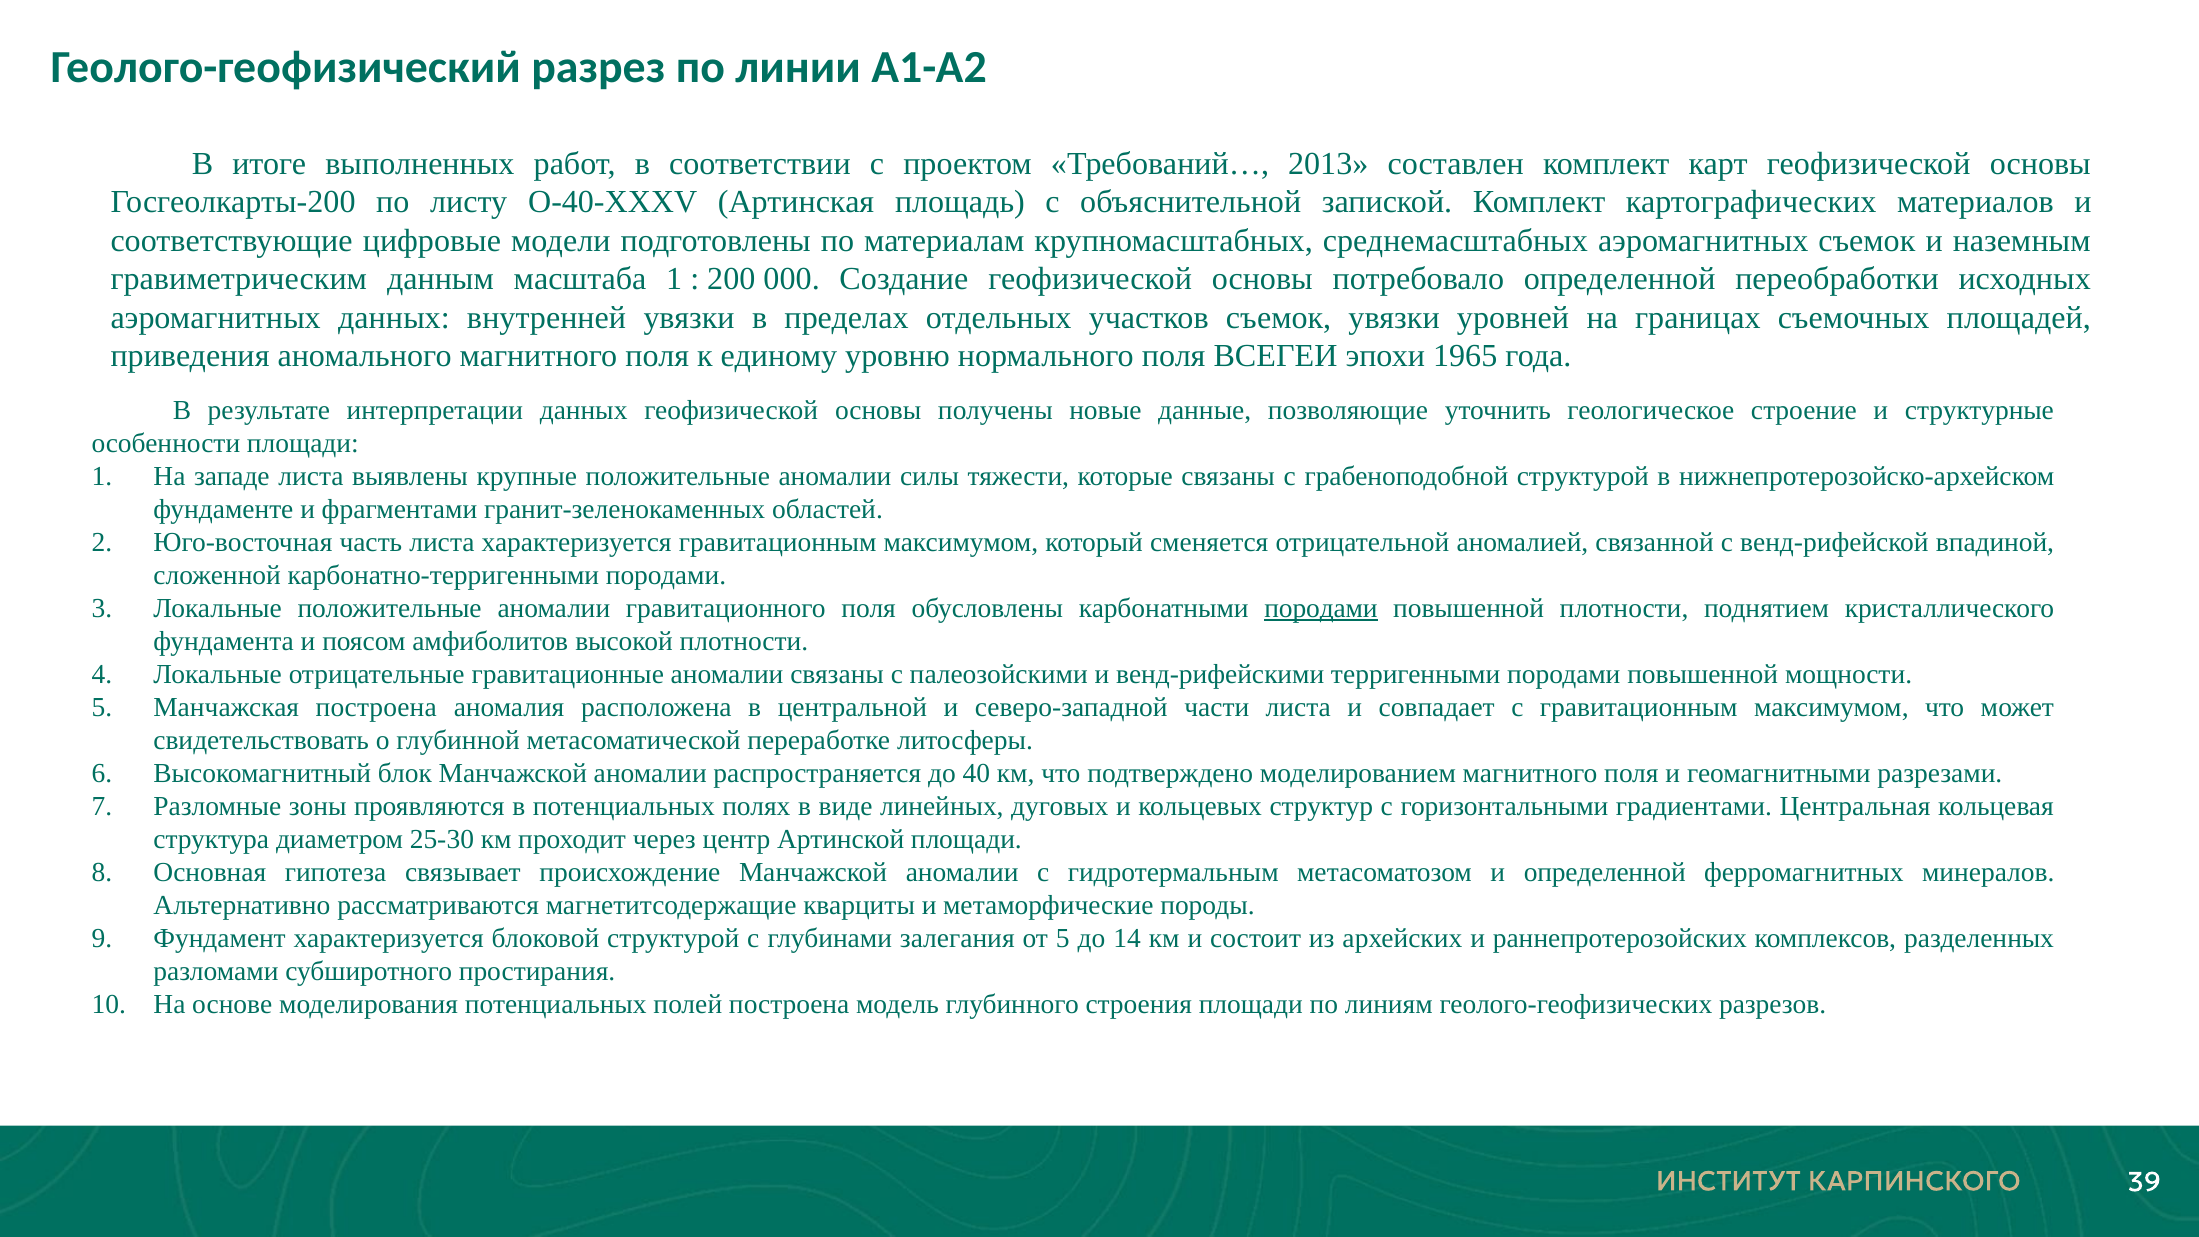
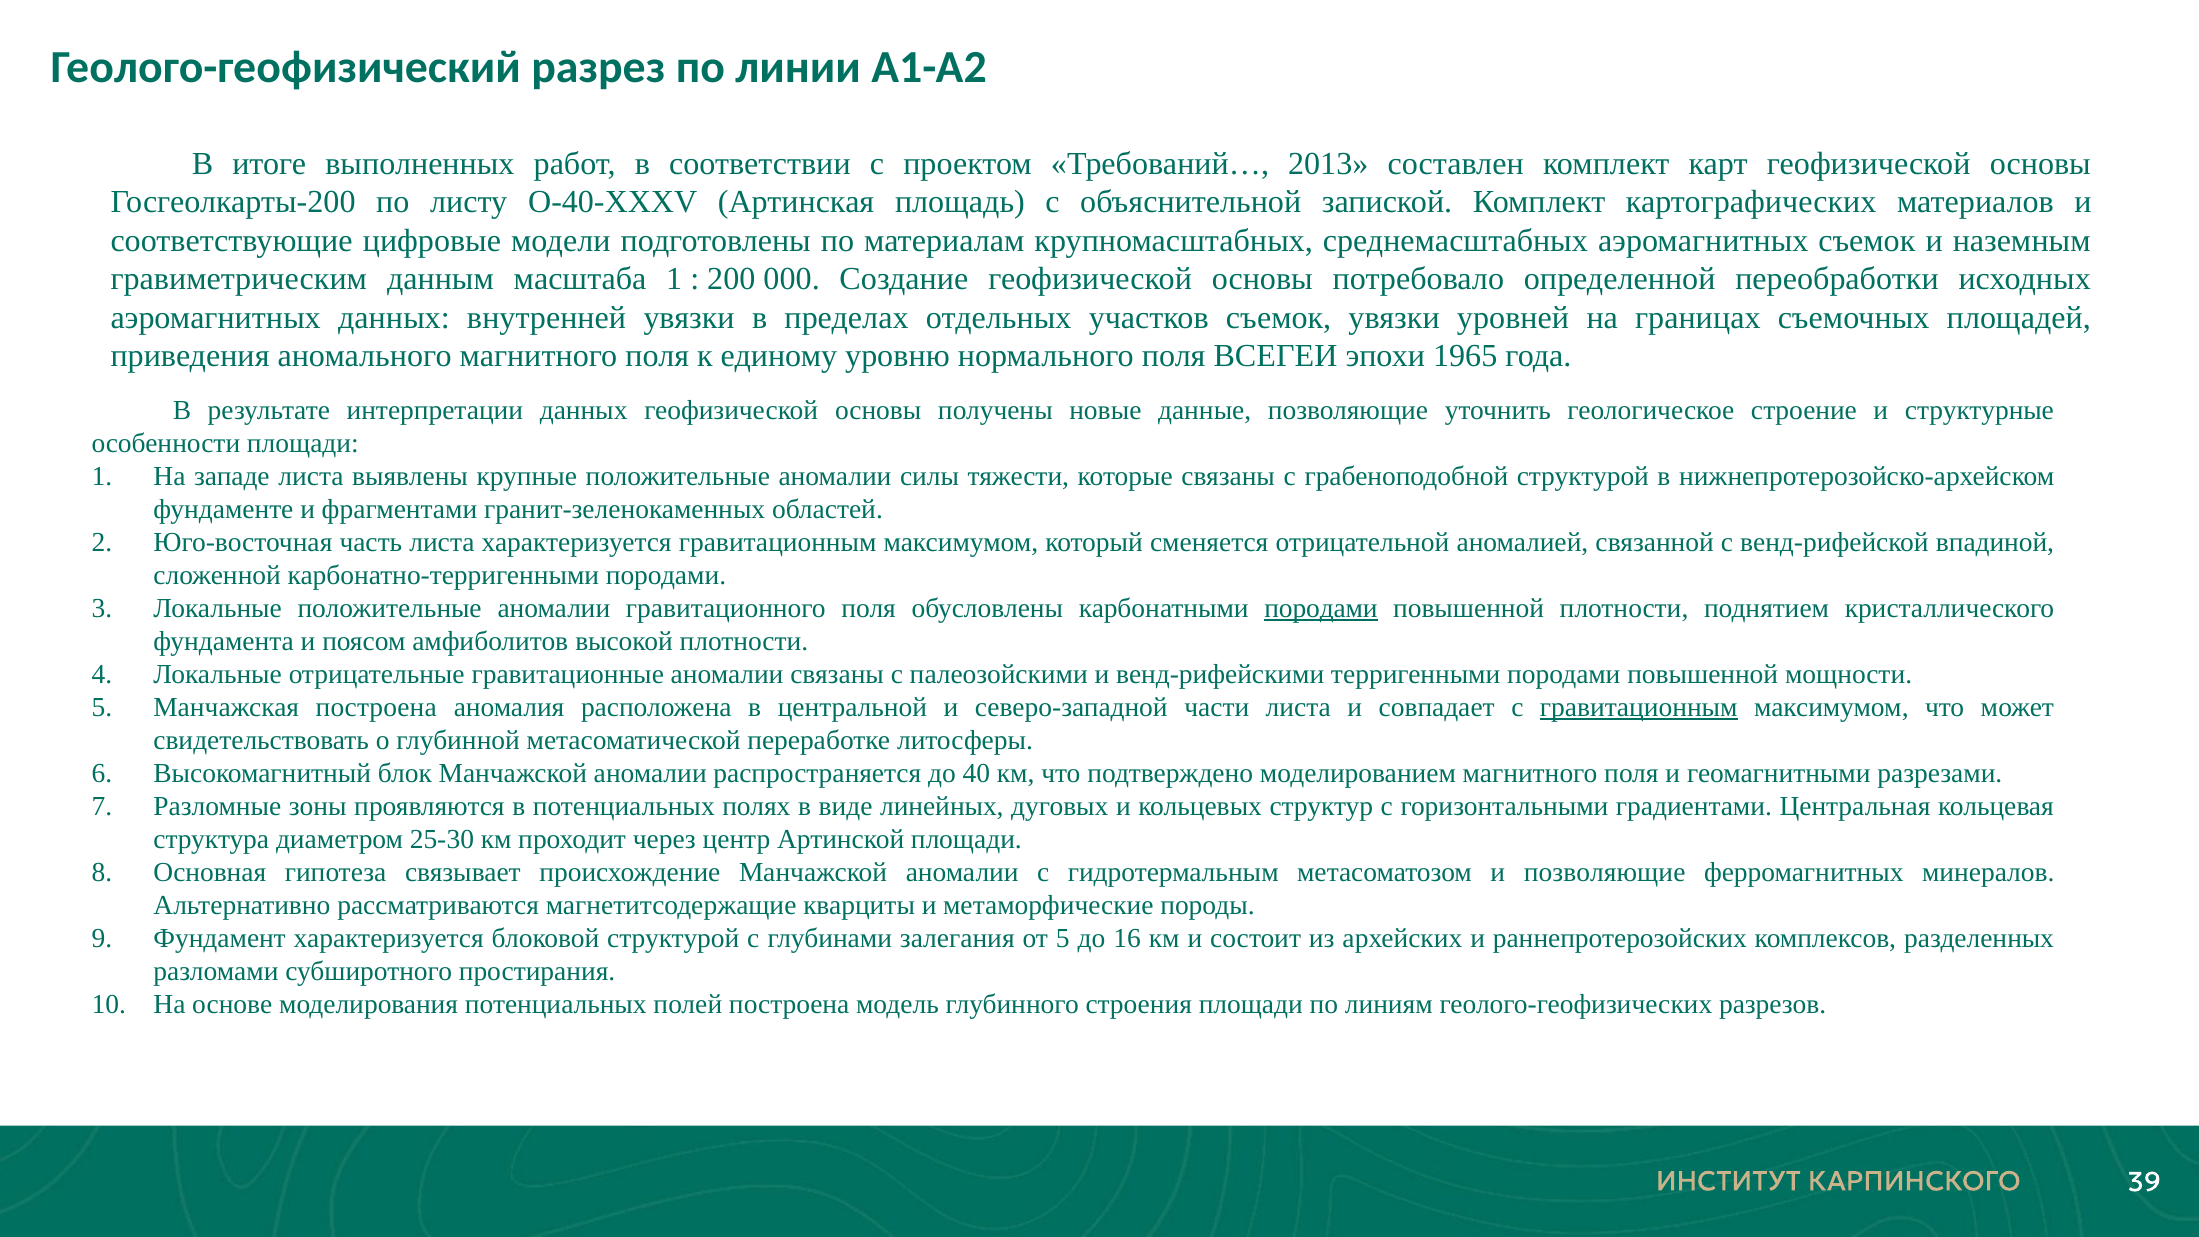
гравитационным at (1639, 707) underline: none -> present
и определенной: определенной -> позволяющие
14: 14 -> 16
